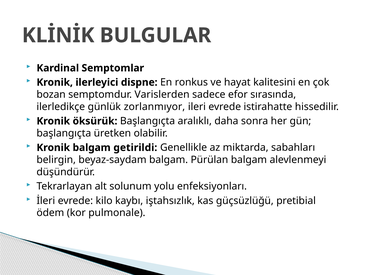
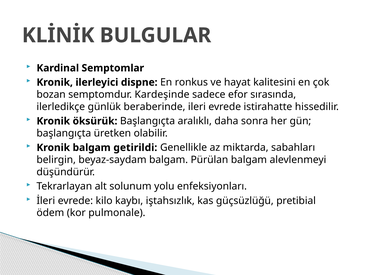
Varislerden: Varislerden -> Kardeşinde
zorlanmıyor: zorlanmıyor -> beraberinde
